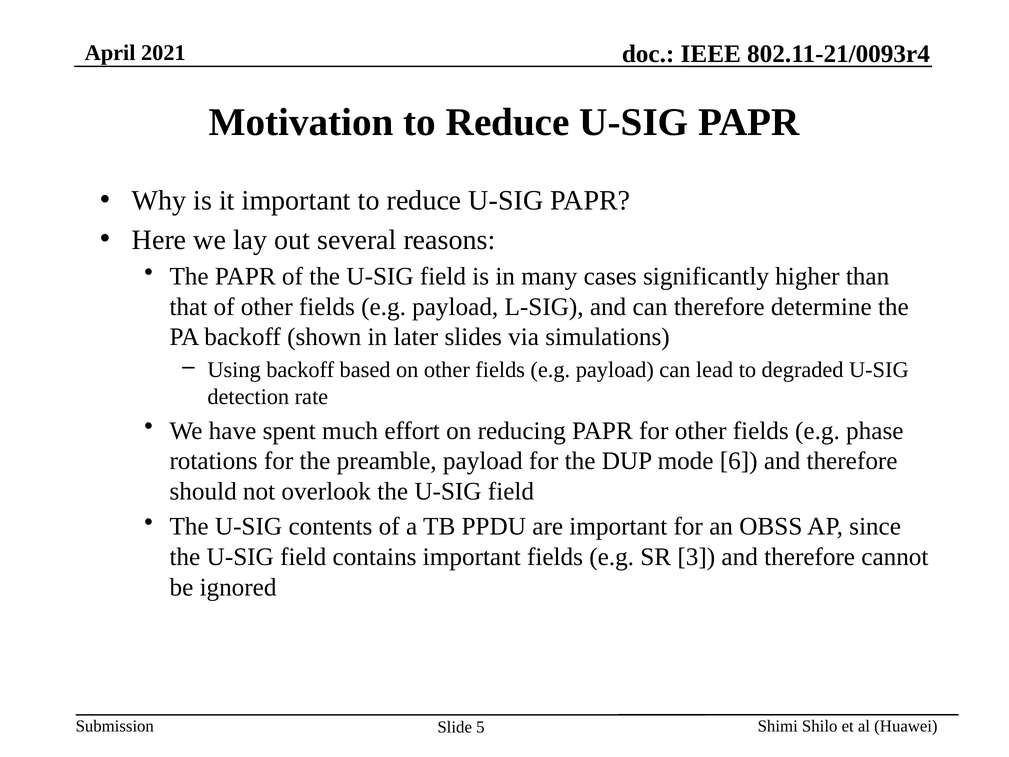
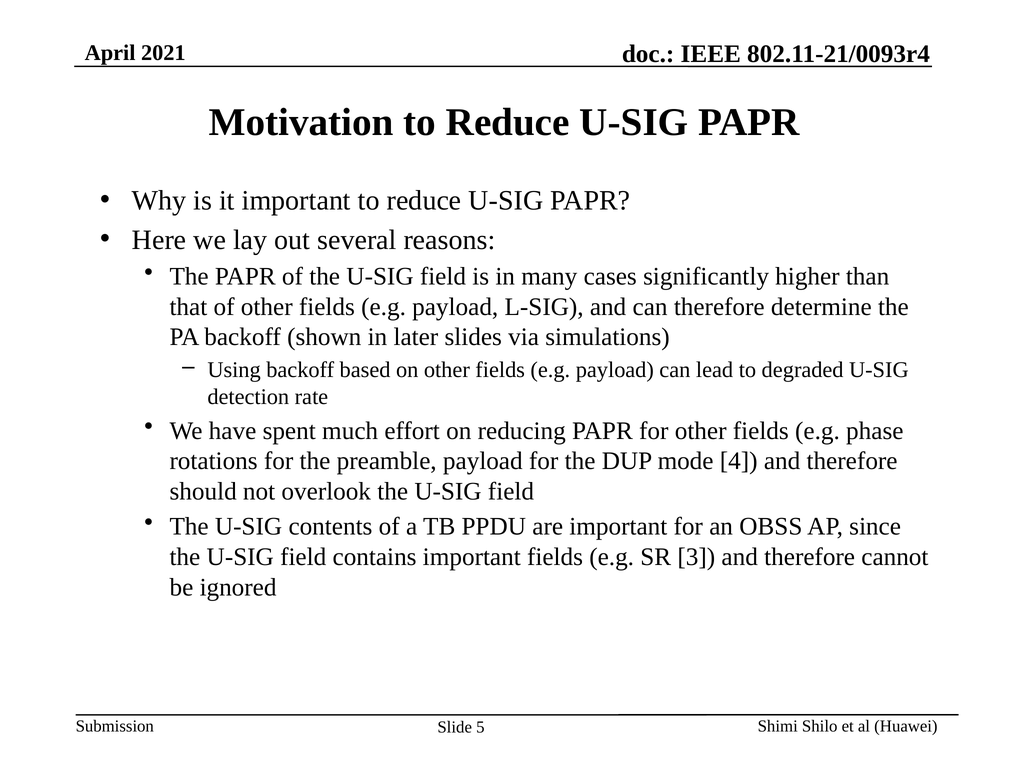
6: 6 -> 4
